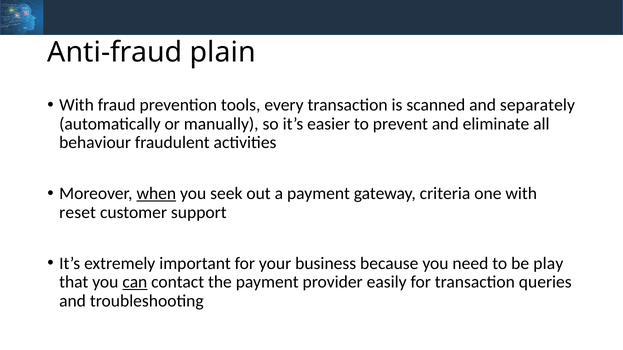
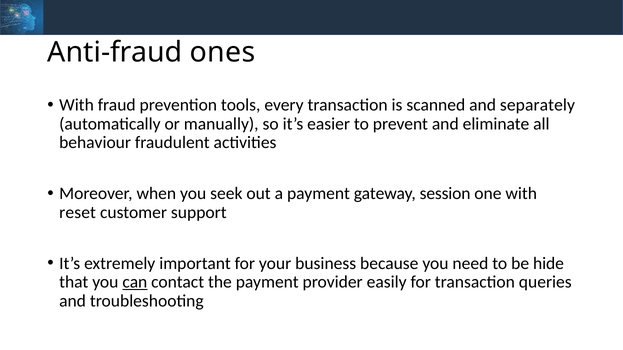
plain: plain -> ones
when underline: present -> none
criteria: criteria -> session
play: play -> hide
